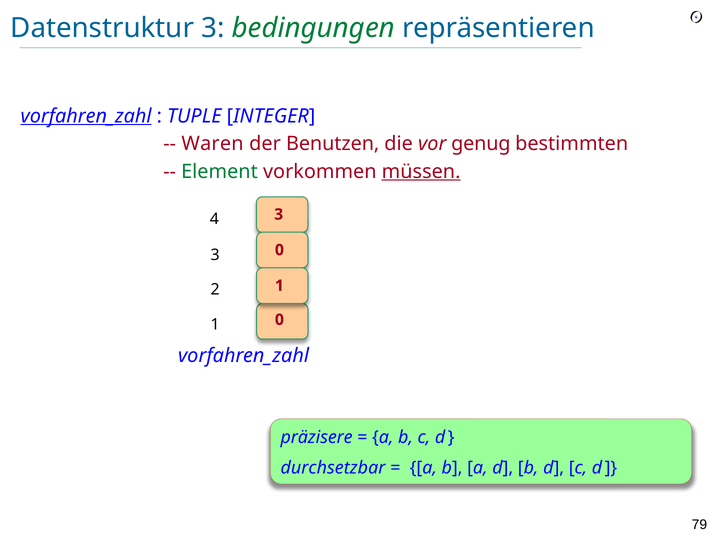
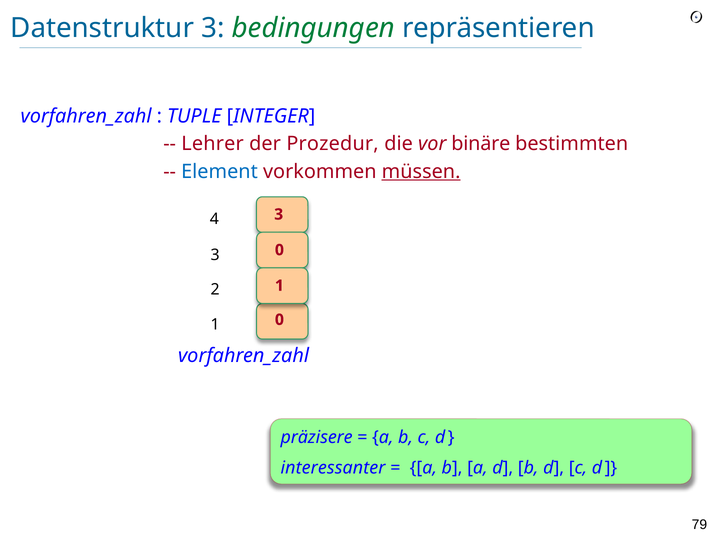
vorfahren_zahl at (86, 116) underline: present -> none
Waren: Waren -> Lehrer
Benutzen: Benutzen -> Prozedur
genug: genug -> binäre
Element colour: green -> blue
durchsetzbar: durchsetzbar -> interessanter
